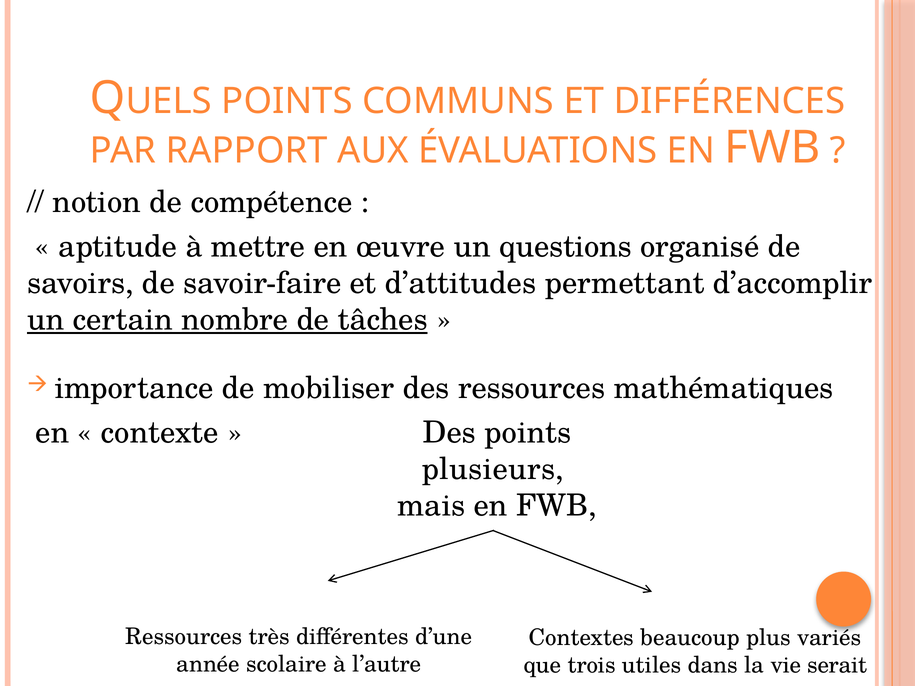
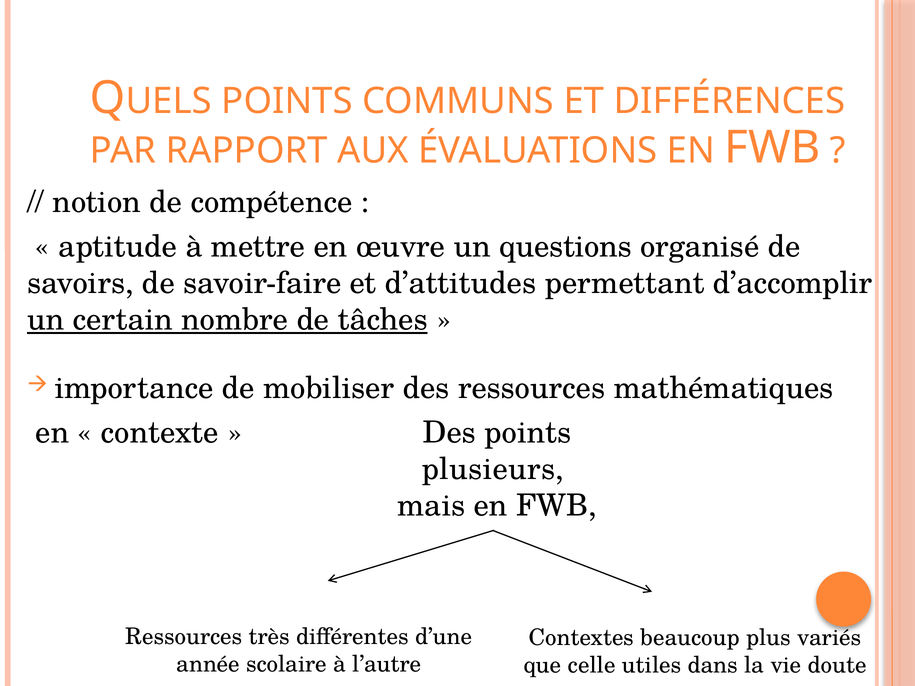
trois: trois -> celle
serait: serait -> doute
